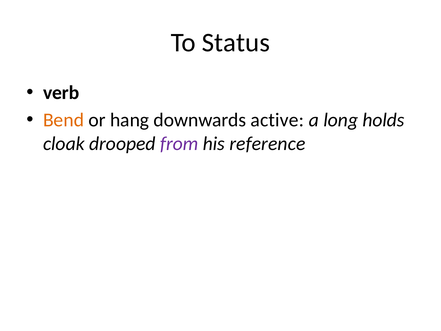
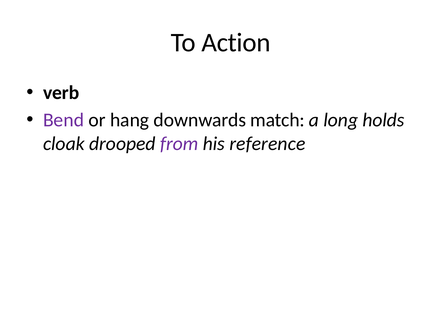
Status: Status -> Action
Bend colour: orange -> purple
active: active -> match
